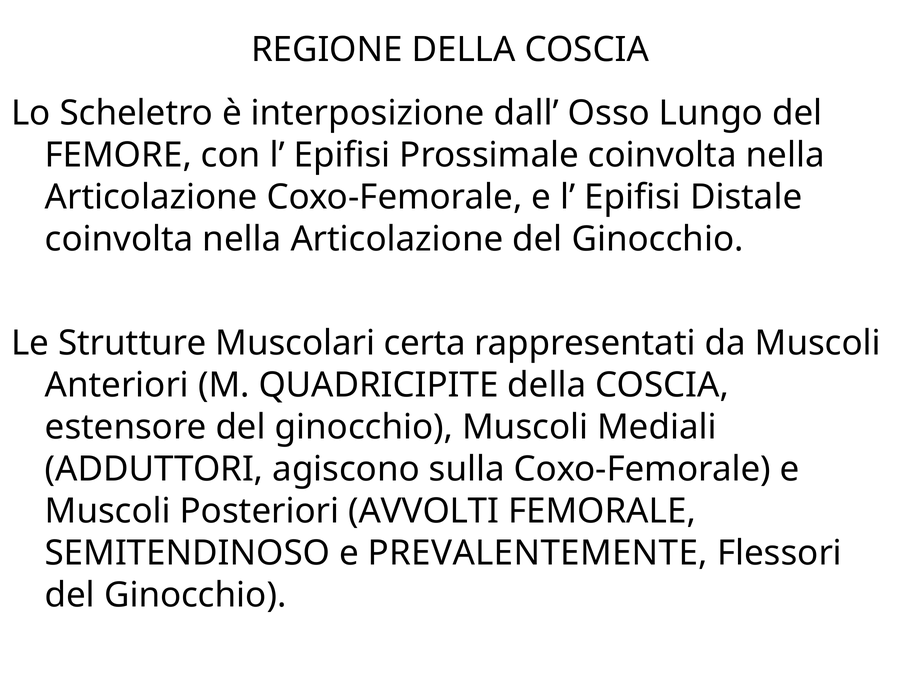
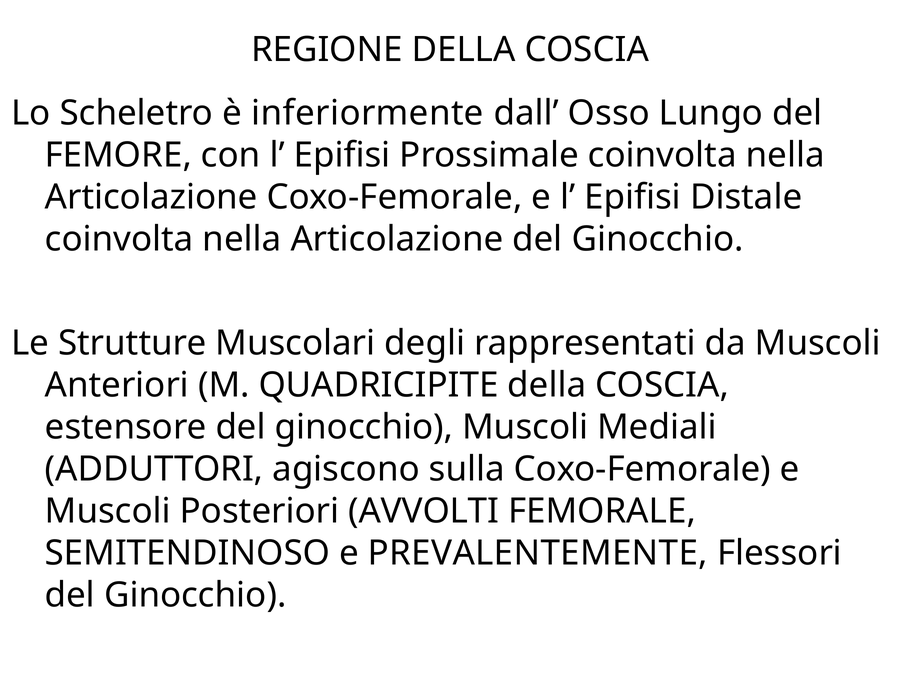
interposizione: interposizione -> inferiormente
certa: certa -> degli
